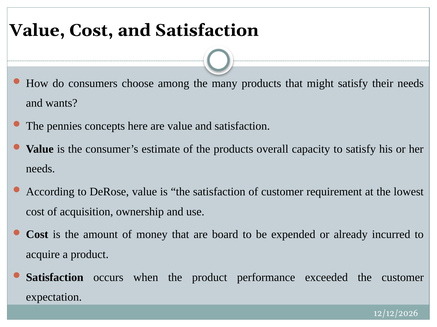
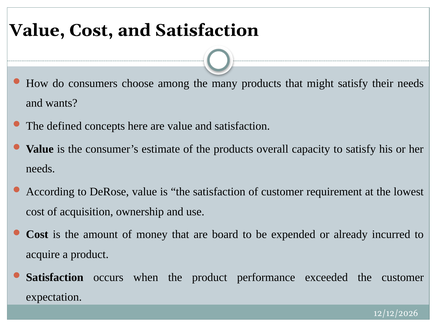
pennies: pennies -> defined
